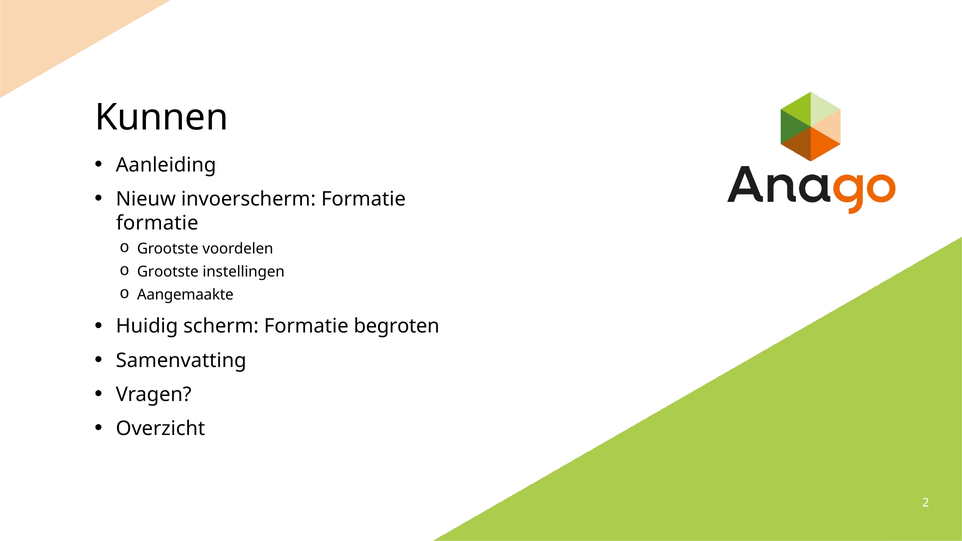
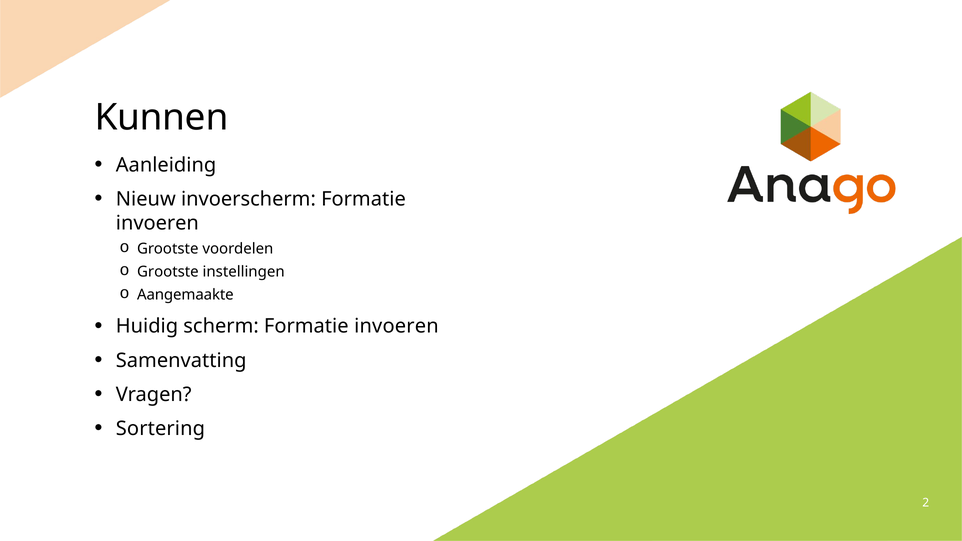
formatie at (157, 223): formatie -> invoeren
scherm Formatie begroten: begroten -> invoeren
Overzicht: Overzicht -> Sortering
